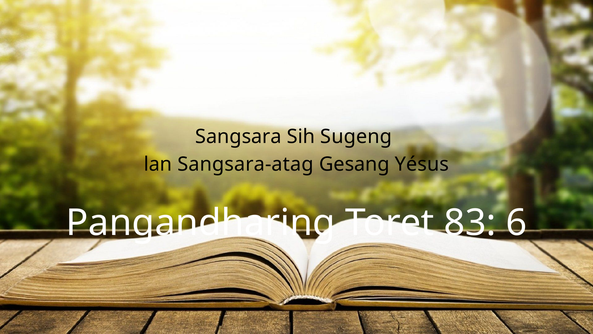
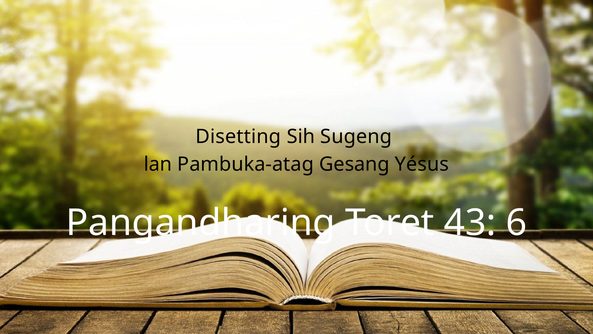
Sangsara: Sangsara -> Disetting
Sangsara-atag: Sangsara-atag -> Pambuka-atag
83: 83 -> 43
